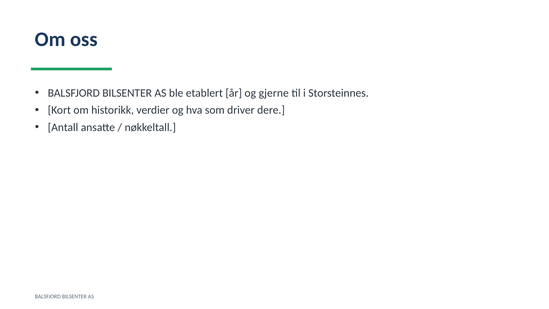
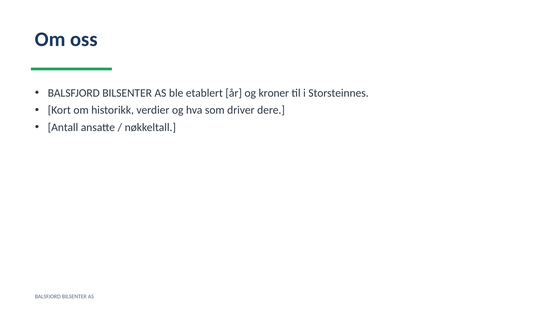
gjerne: gjerne -> kroner
